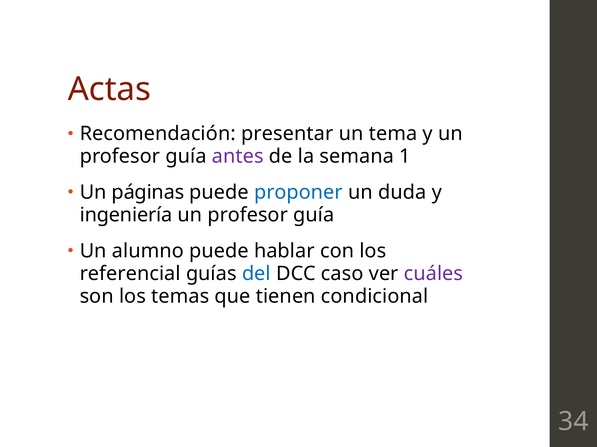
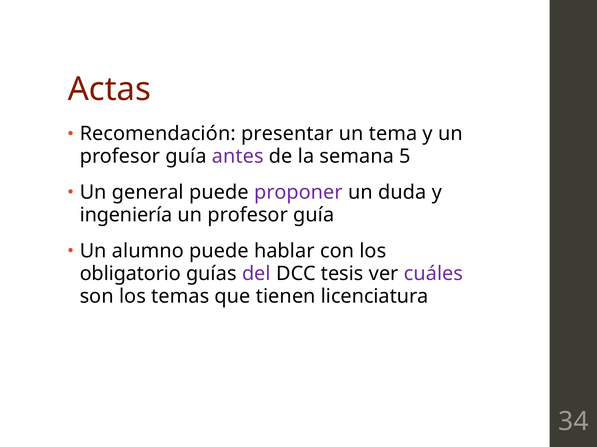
1: 1 -> 5
páginas: páginas -> general
proponer colour: blue -> purple
referencial: referencial -> obligatorio
del colour: blue -> purple
caso: caso -> tesis
condicional: condicional -> licenciatura
